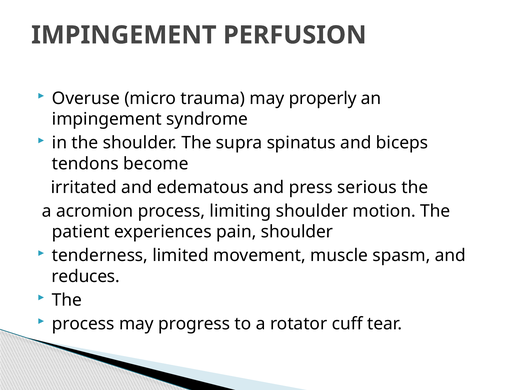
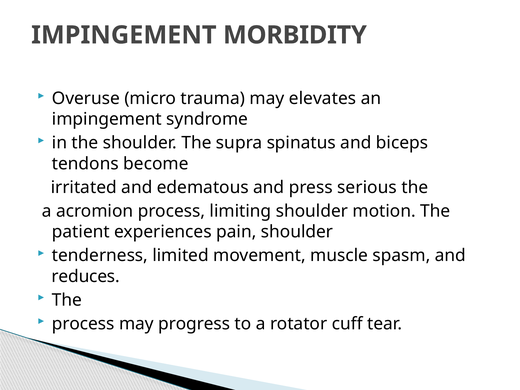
PERFUSION: PERFUSION -> MORBIDITY
properly: properly -> elevates
